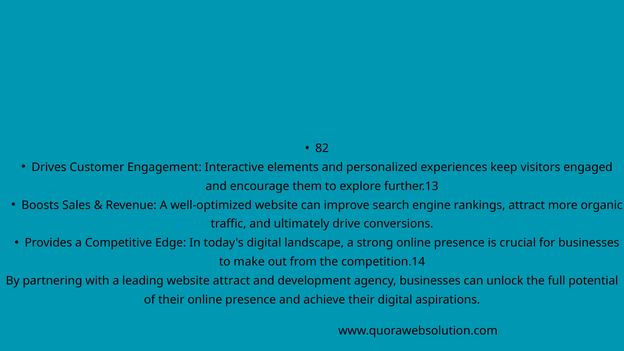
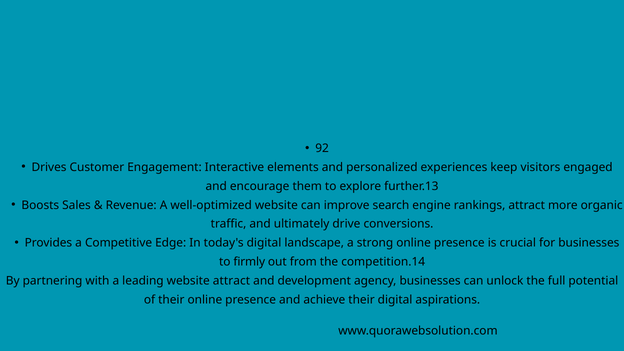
82: 82 -> 92
make: make -> firmly
